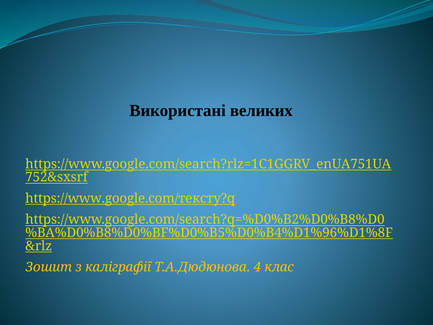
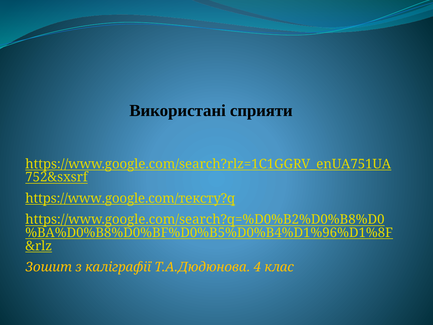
великих: великих -> сприяти
